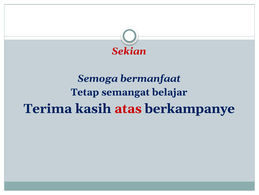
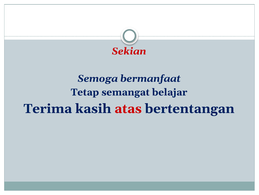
berkampanye: berkampanye -> bertentangan
